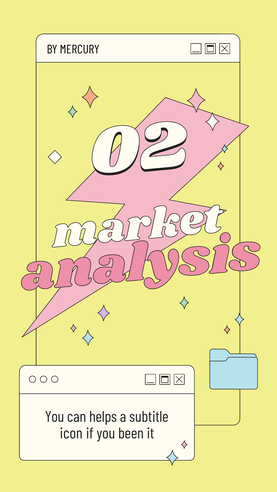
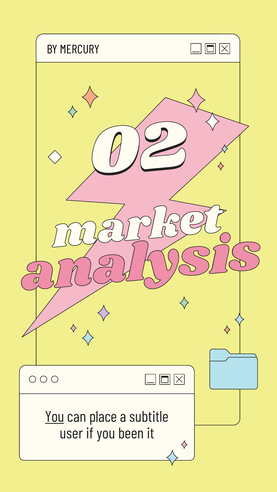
You at (55, 417) underline: none -> present
helps: helps -> place
icon: icon -> user
